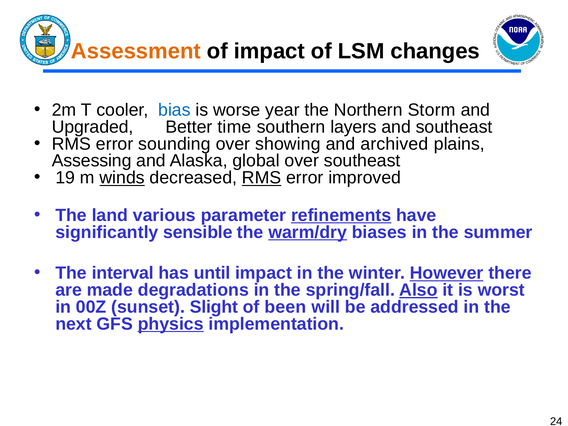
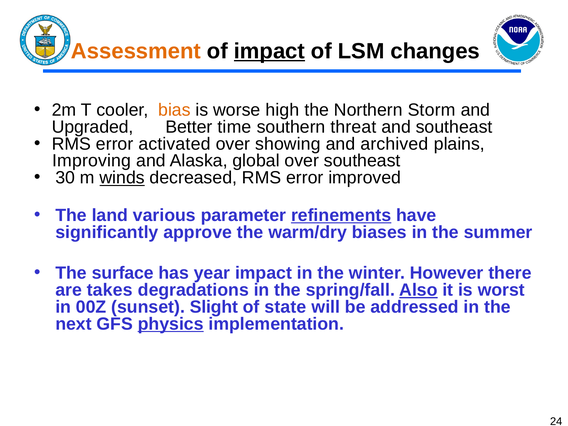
impact at (269, 51) underline: none -> present
bias colour: blue -> orange
year: year -> high
layers: layers -> threat
sounding: sounding -> activated
Assessing: Assessing -> Improving
19: 19 -> 30
RMS at (262, 178) underline: present -> none
sensible: sensible -> approve
warm/dry underline: present -> none
interval: interval -> surface
until: until -> year
However underline: present -> none
made: made -> takes
been: been -> state
